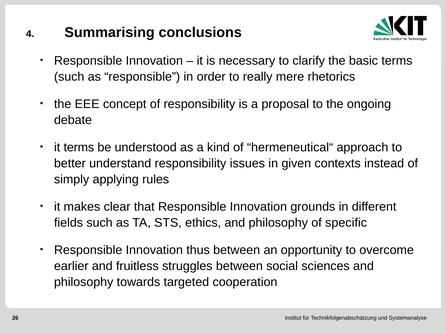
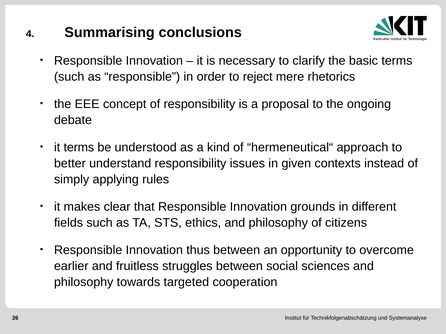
really: really -> reject
specific: specific -> citizens
